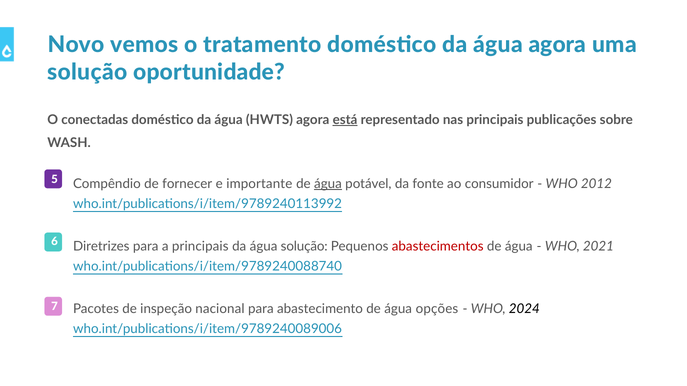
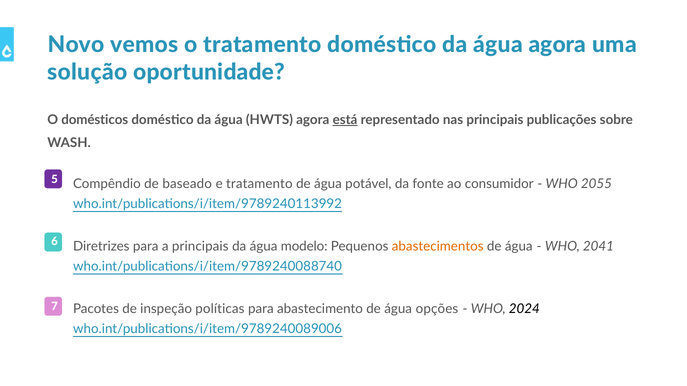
conectadas: conectadas -> domésticos
fornecer: fornecer -> baseado
e importante: importante -> tratamento
água at (328, 184) underline: present -> none
2012: 2012 -> 2055
água solução: solução -> modelo
abastecimentos colour: red -> orange
2021: 2021 -> 2041
nacional: nacional -> políticas
